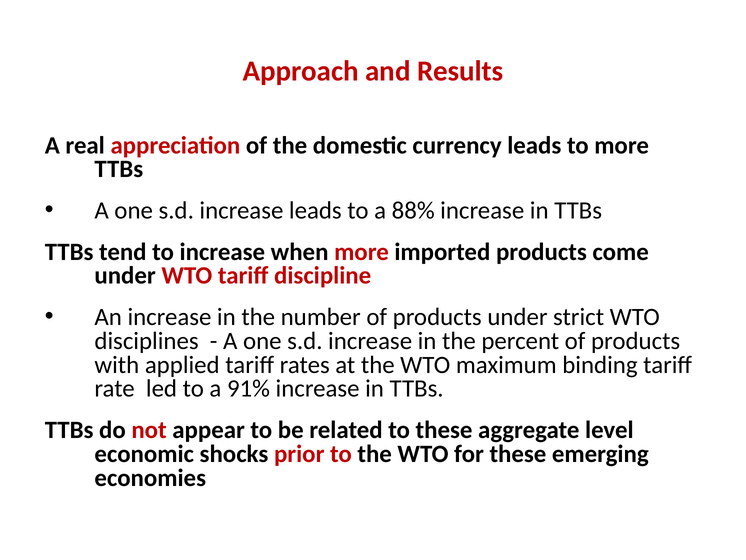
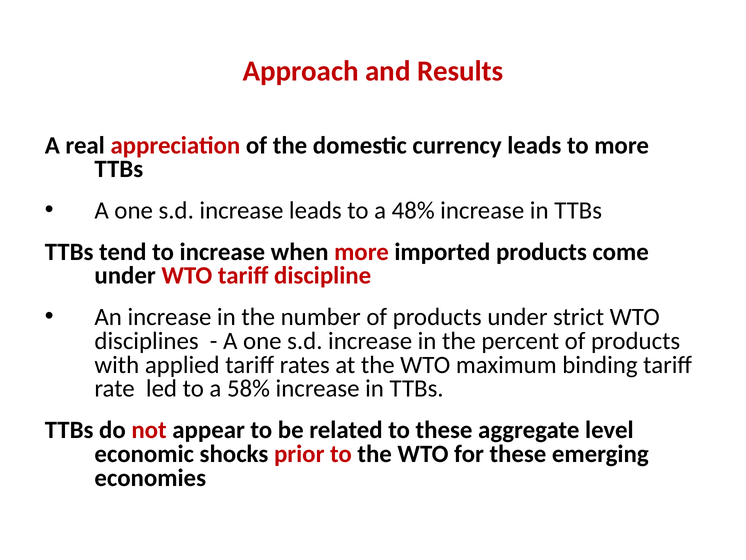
88%: 88% -> 48%
91%: 91% -> 58%
